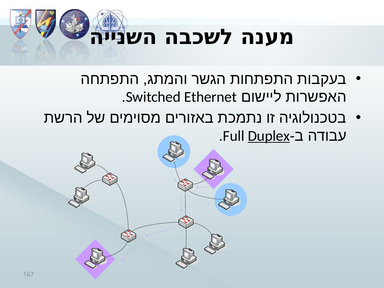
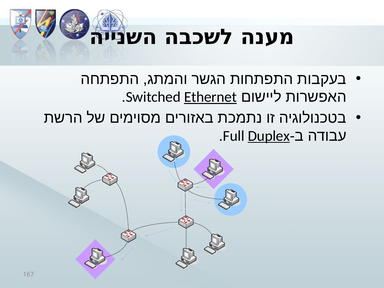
Ethernet underline: none -> present
